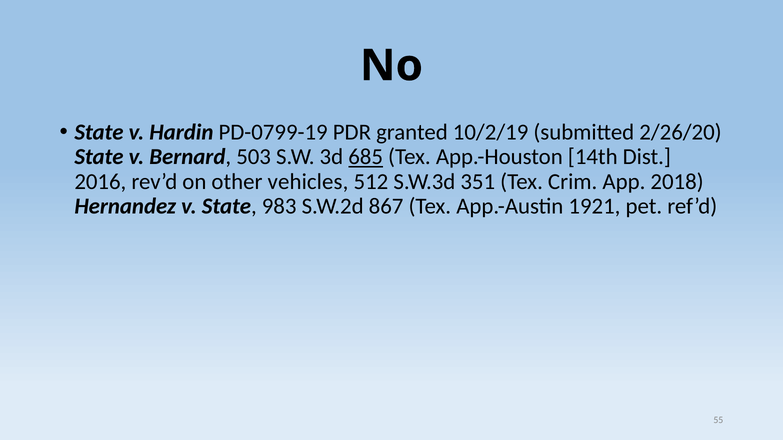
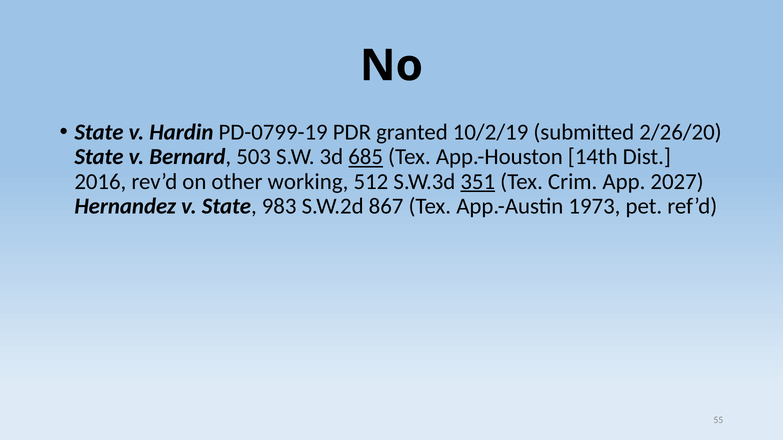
vehicles: vehicles -> working
351 underline: none -> present
2018: 2018 -> 2027
1921: 1921 -> 1973
